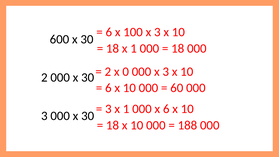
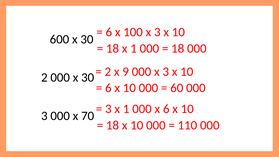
0: 0 -> 9
3 000 x 30: 30 -> 70
188: 188 -> 110
